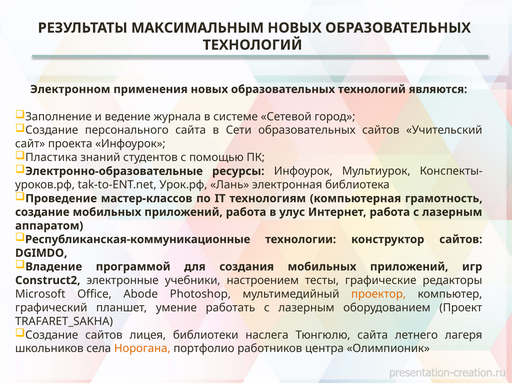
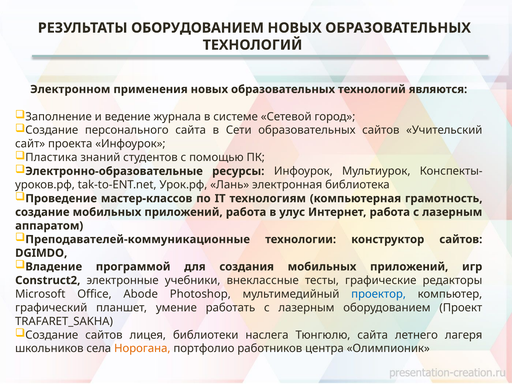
РЕЗУЛЬТАТЫ МАКСИМАЛЬНЫМ: МАКСИМАЛЬНЫМ -> ОБОРУДОВАНИЕМ
Республиканская-коммуникационные: Республиканская-коммуникационные -> Преподавателей-коммуникационные
настроением: настроением -> внеклассные
проектор colour: orange -> blue
